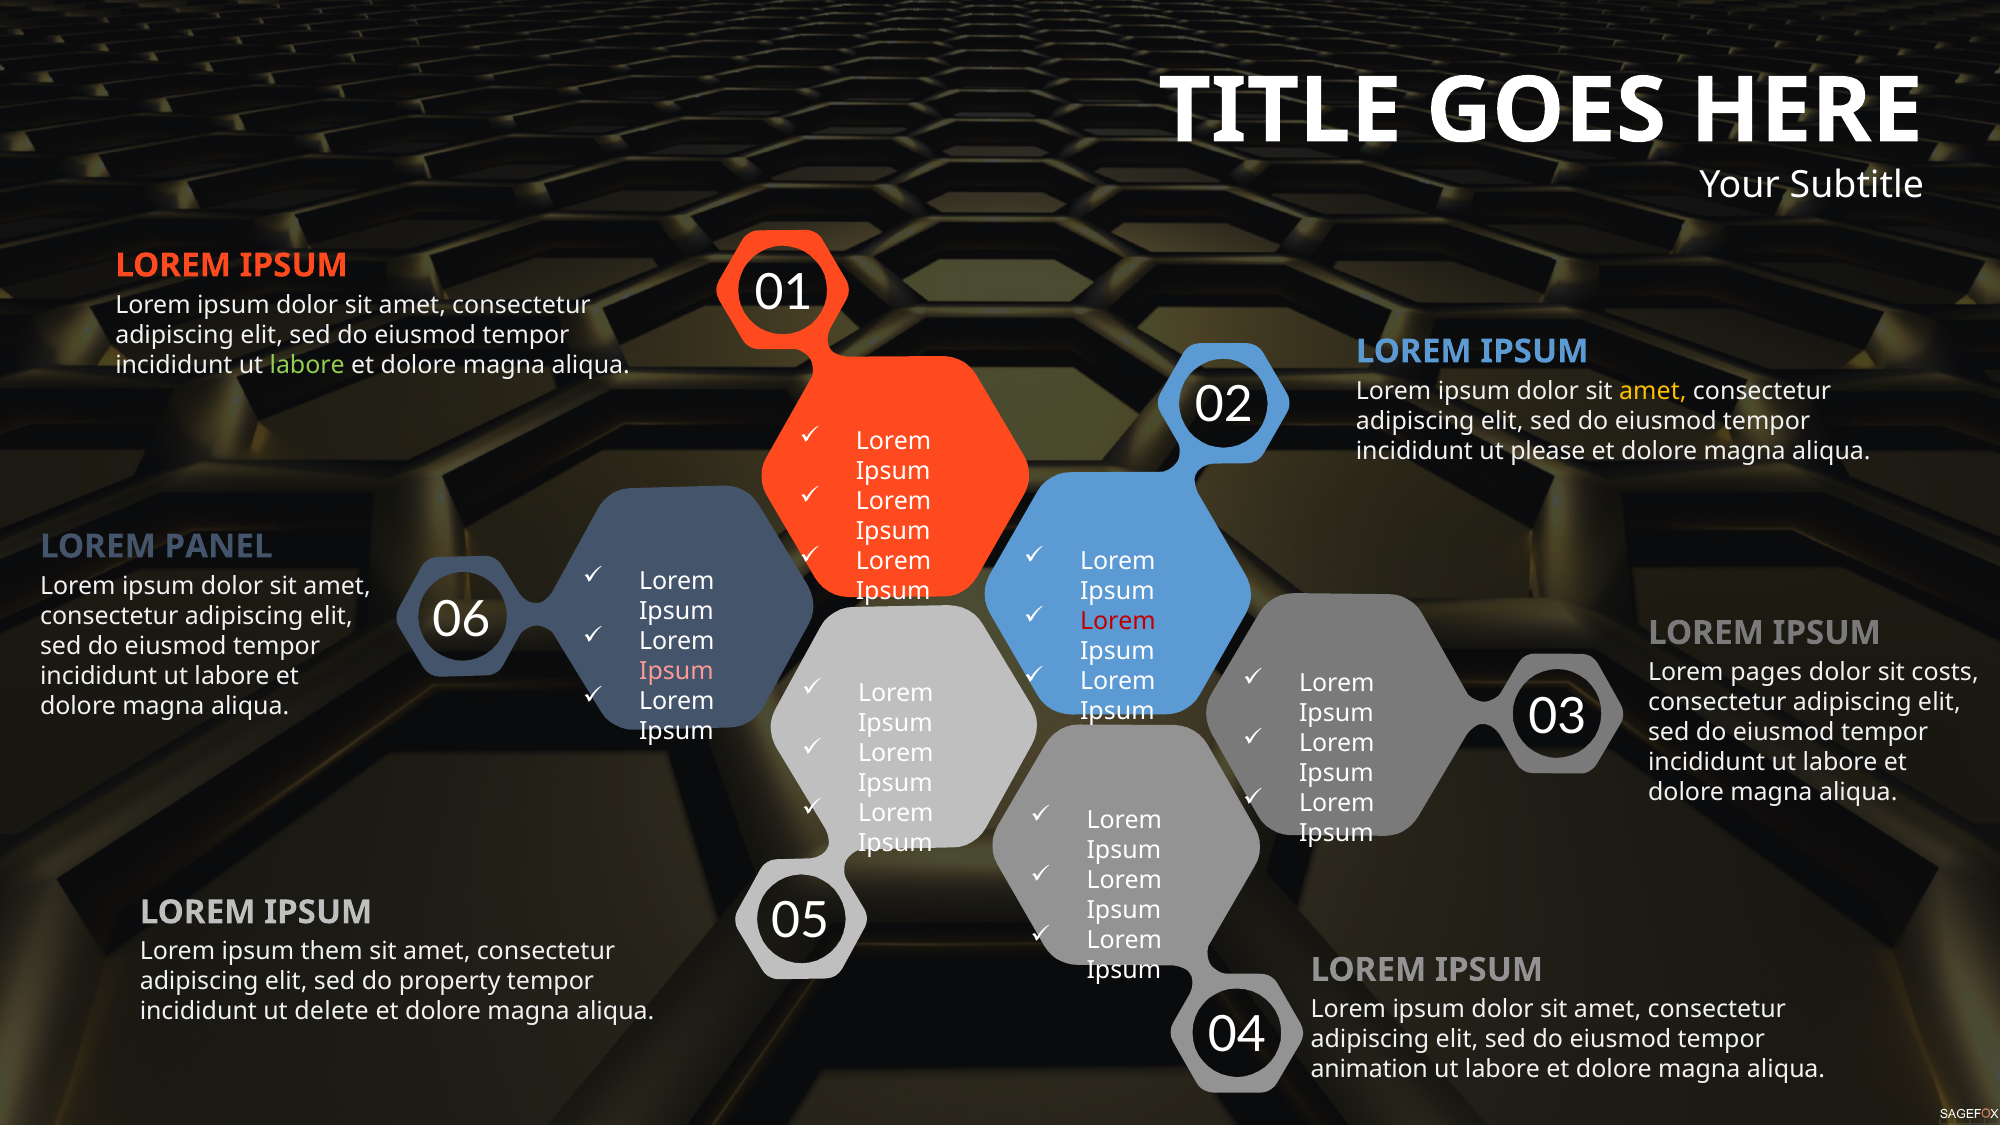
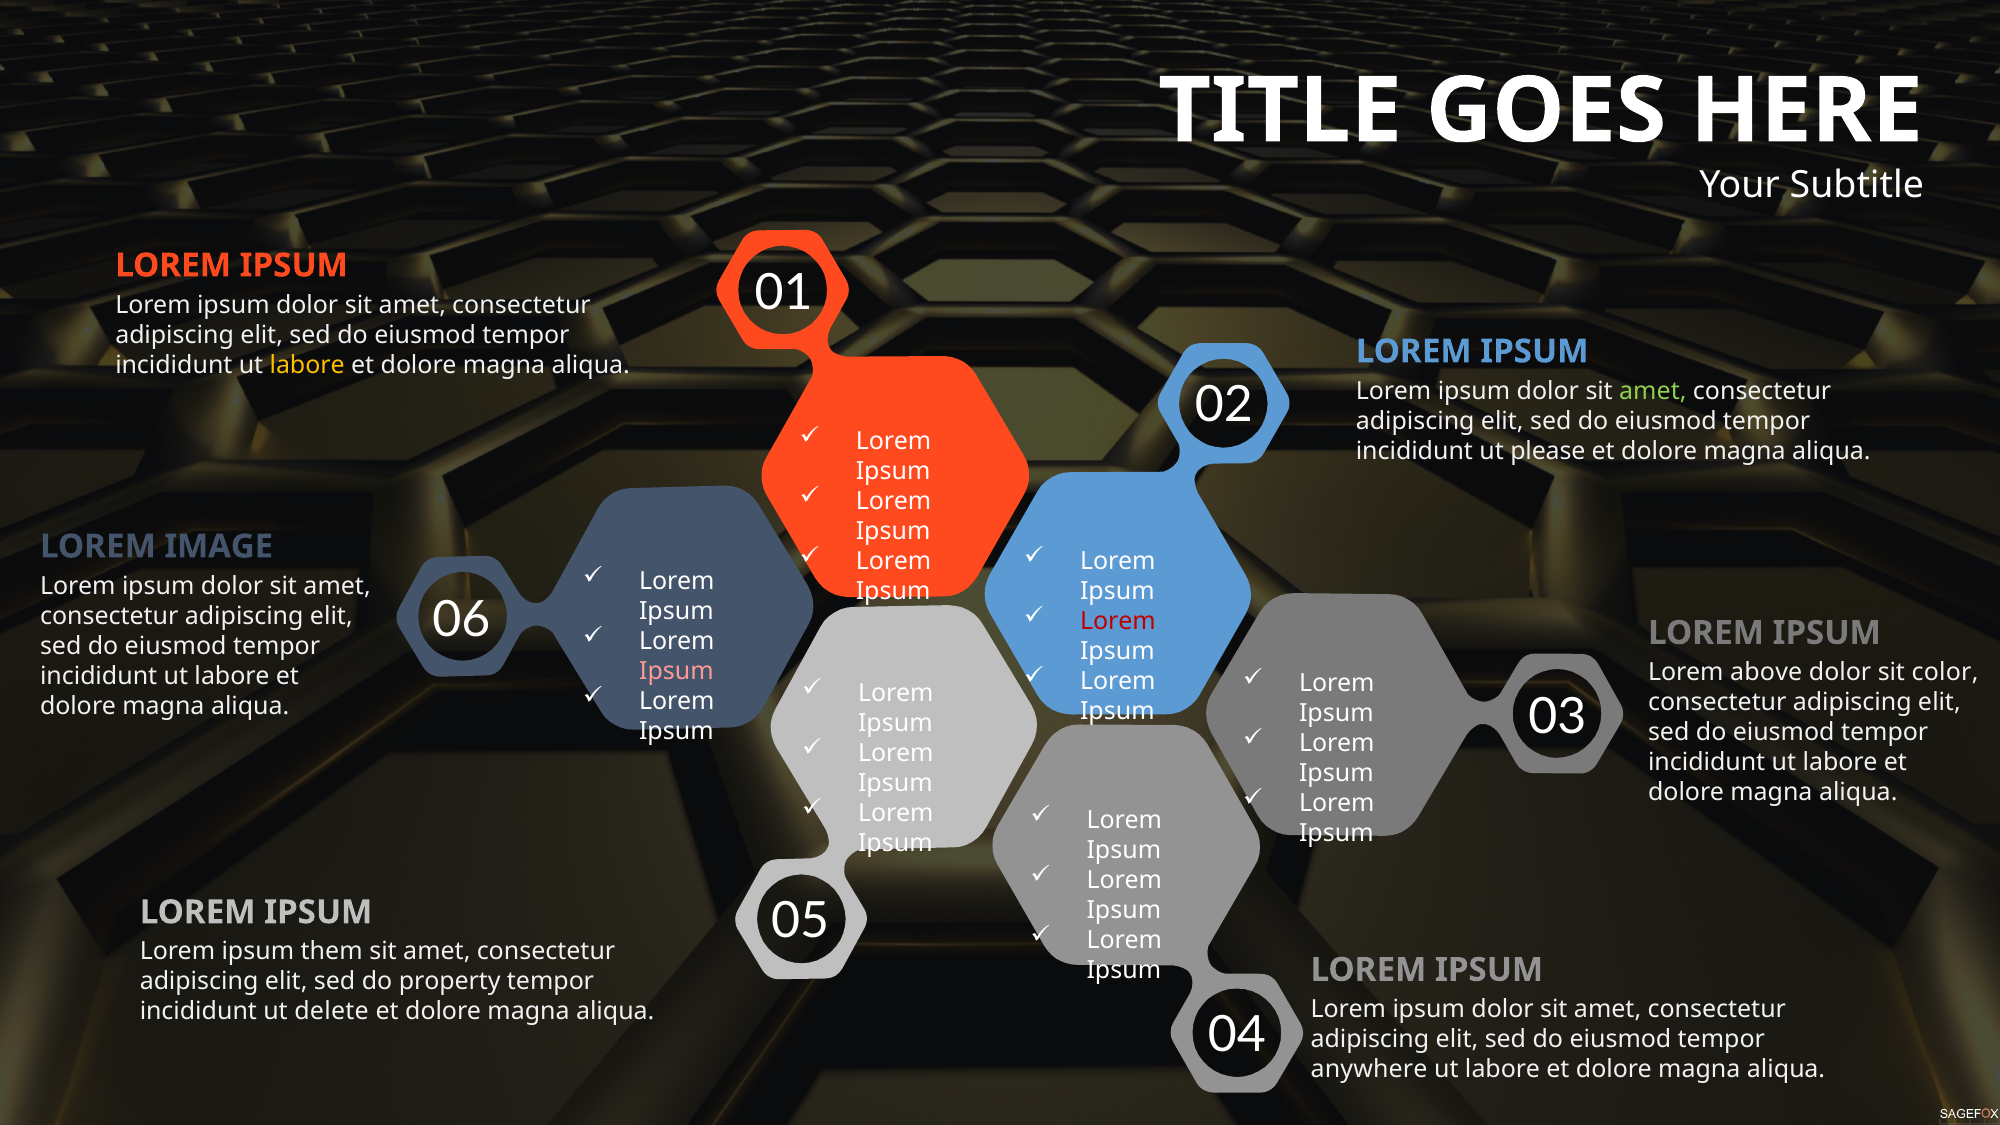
labore at (307, 365) colour: light green -> yellow
amet at (1653, 391) colour: yellow -> light green
PANEL: PANEL -> IMAGE
pages: pages -> above
costs: costs -> color
animation: animation -> anywhere
